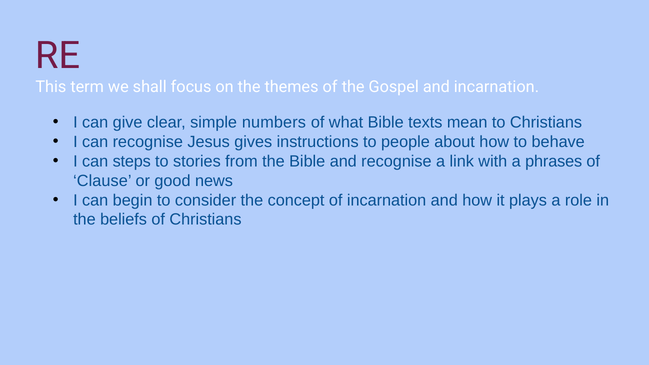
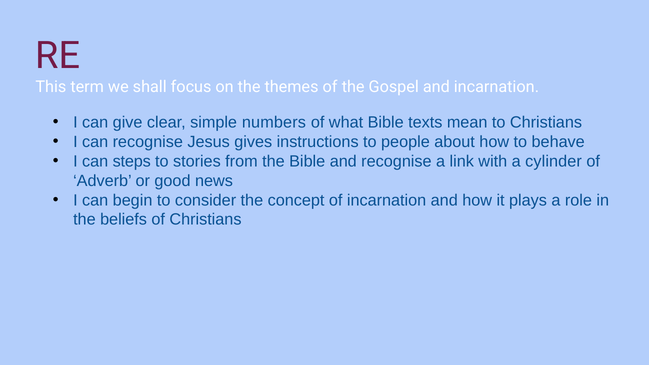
phrases: phrases -> cylinder
Clause: Clause -> Adverb
